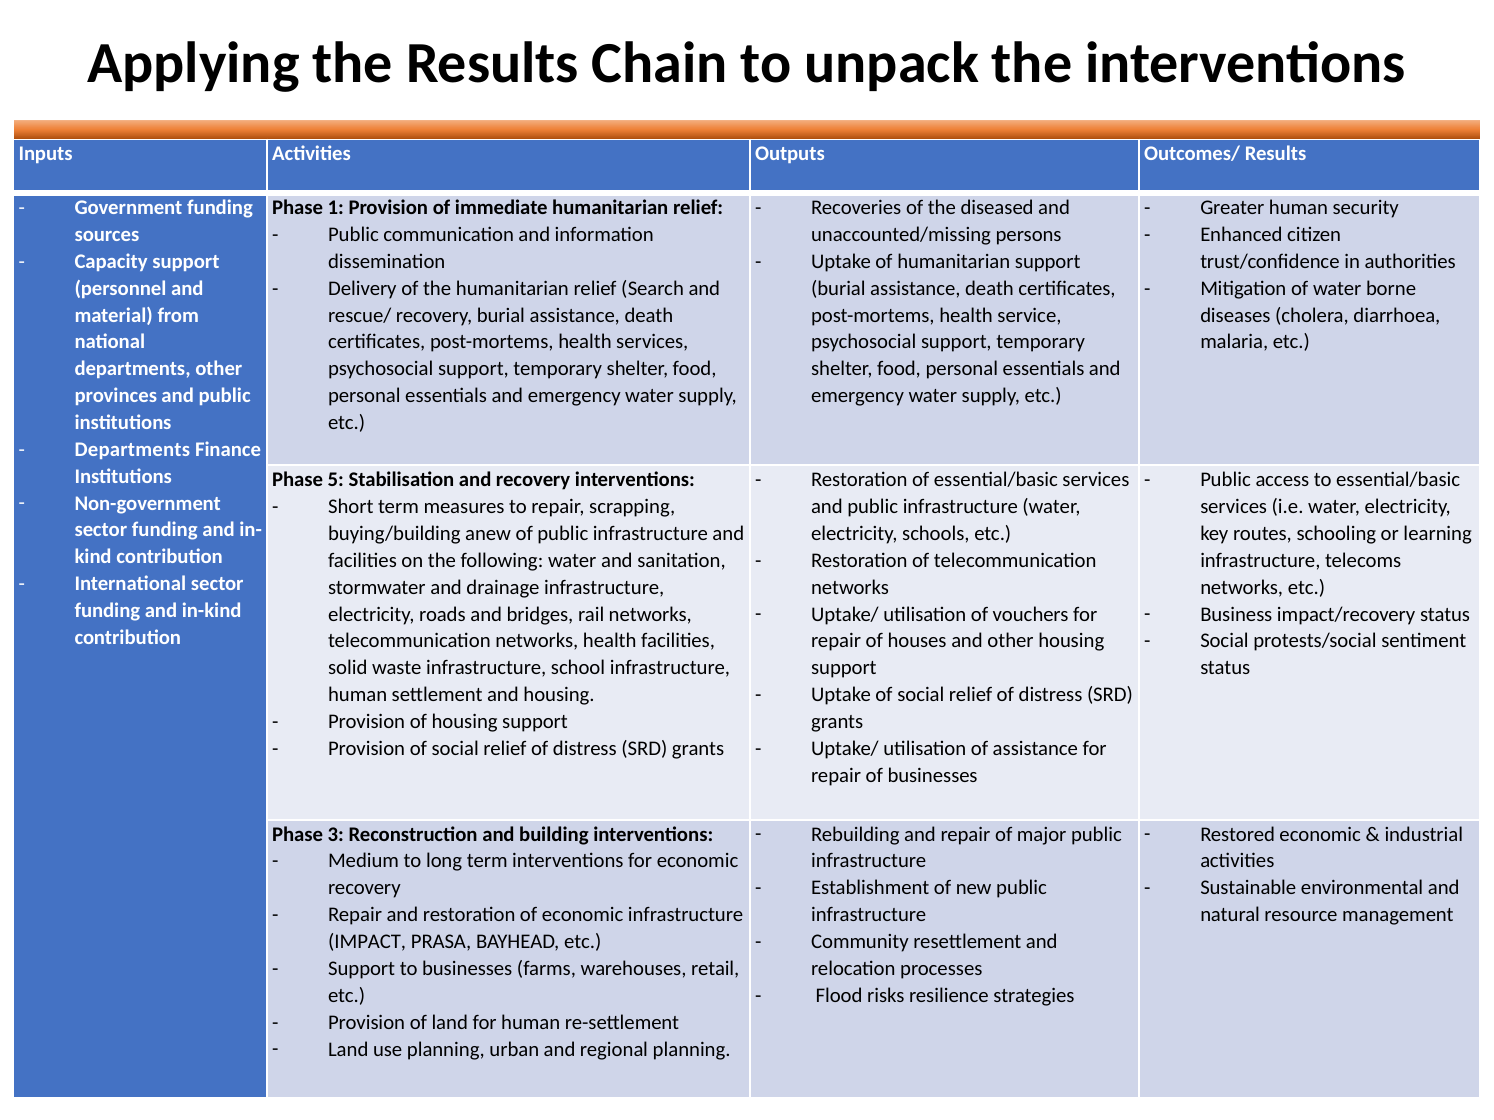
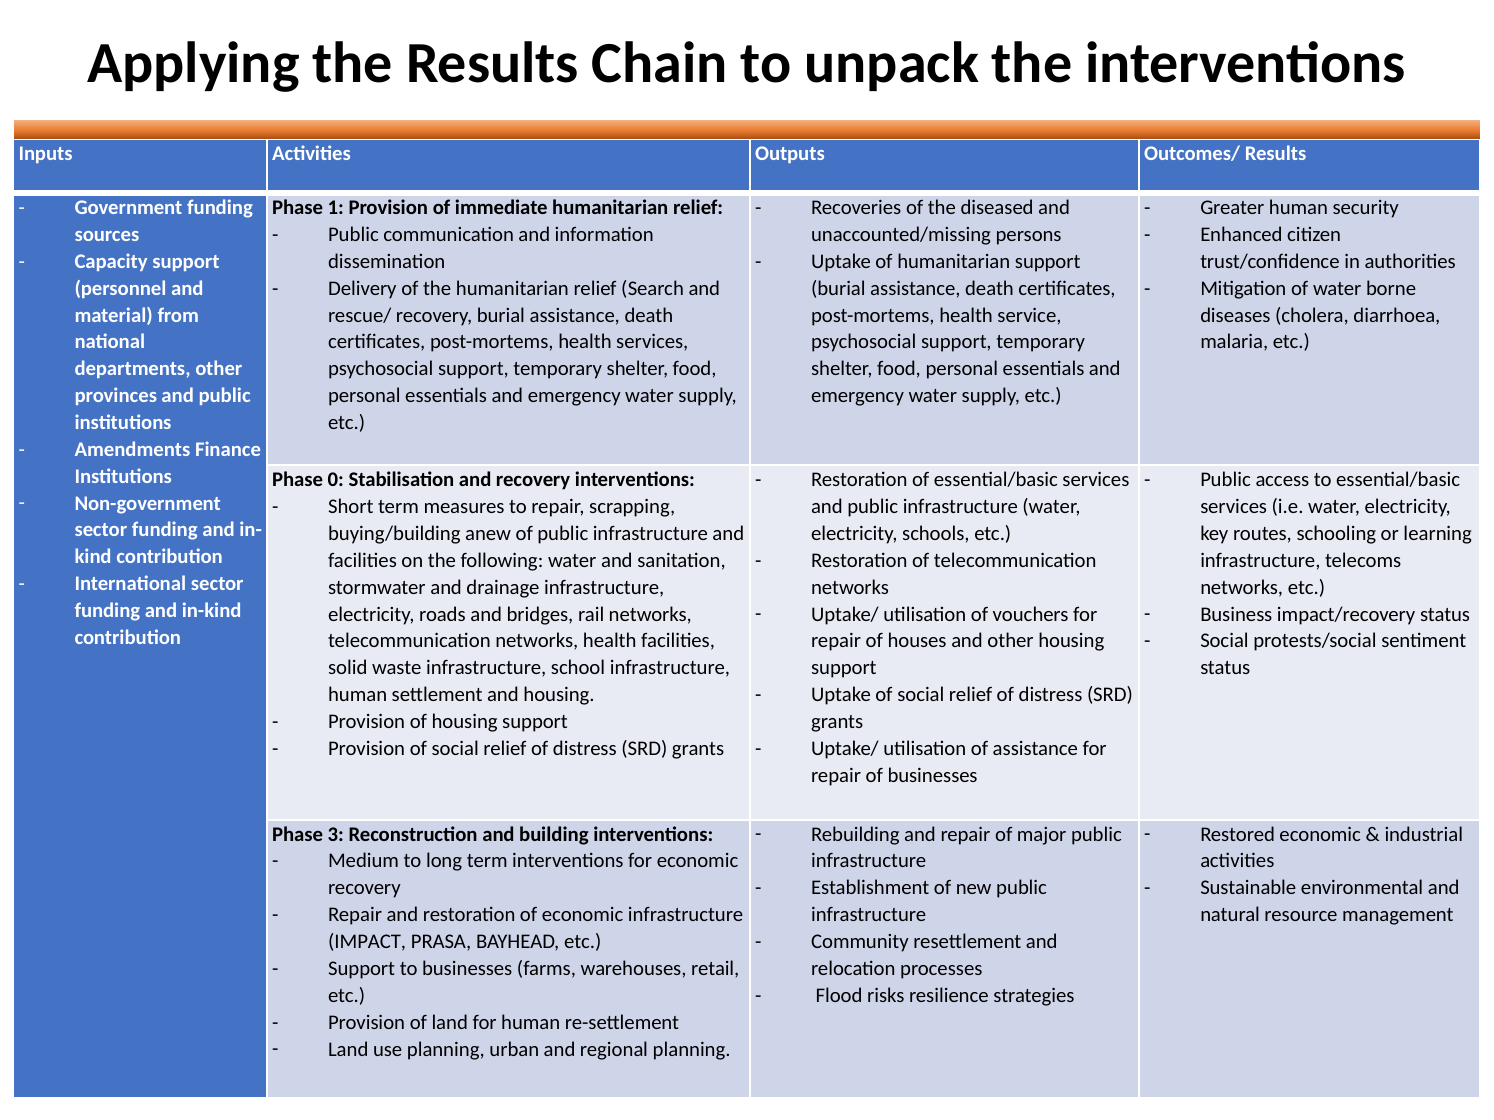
Departments at (132, 450): Departments -> Amendments
5: 5 -> 0
